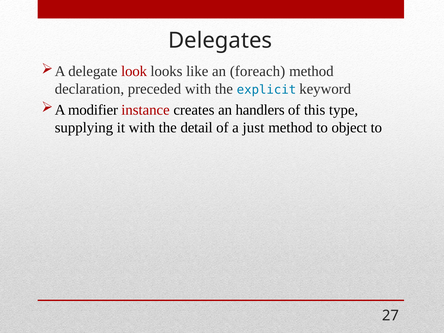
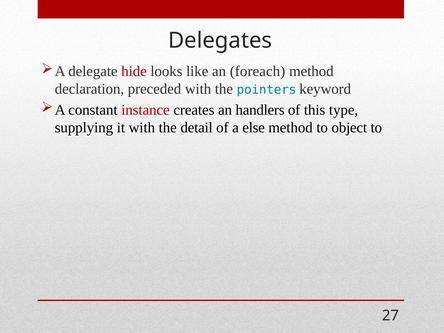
look: look -> hide
explicit: explicit -> pointers
modifier: modifier -> constant
just: just -> else
